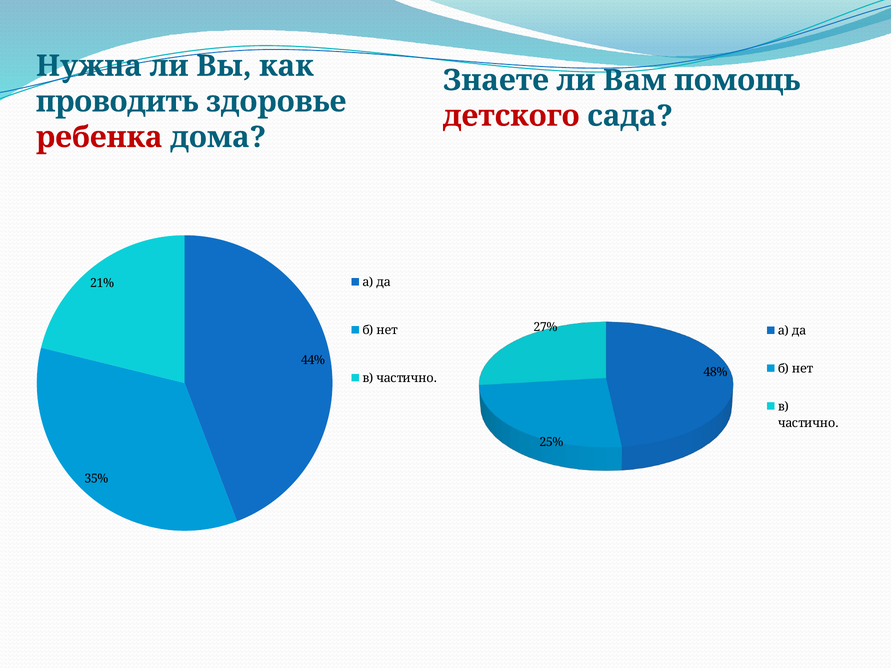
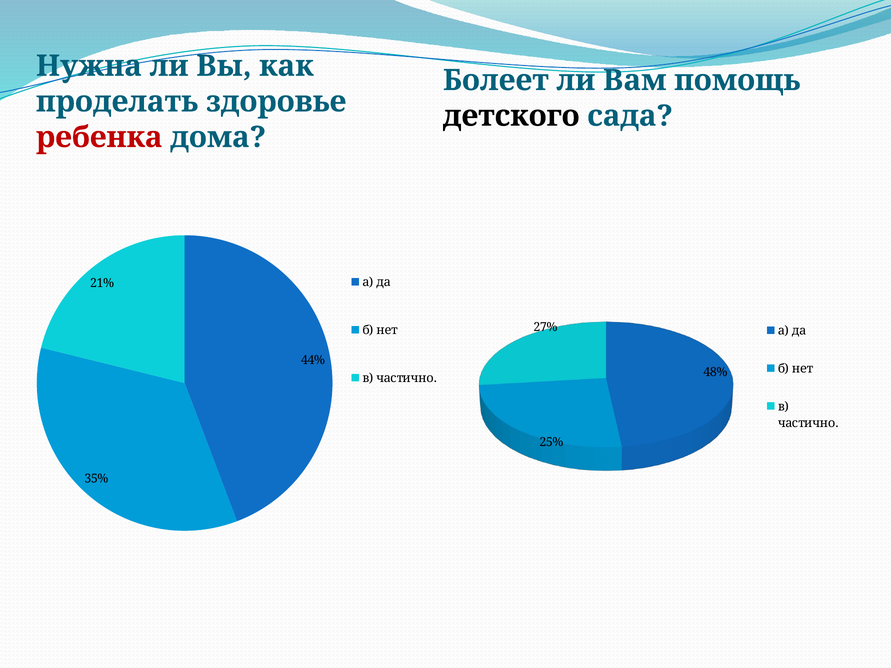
Знаете: Знаете -> Болеет
проводить: проводить -> проделать
детского colour: red -> black
